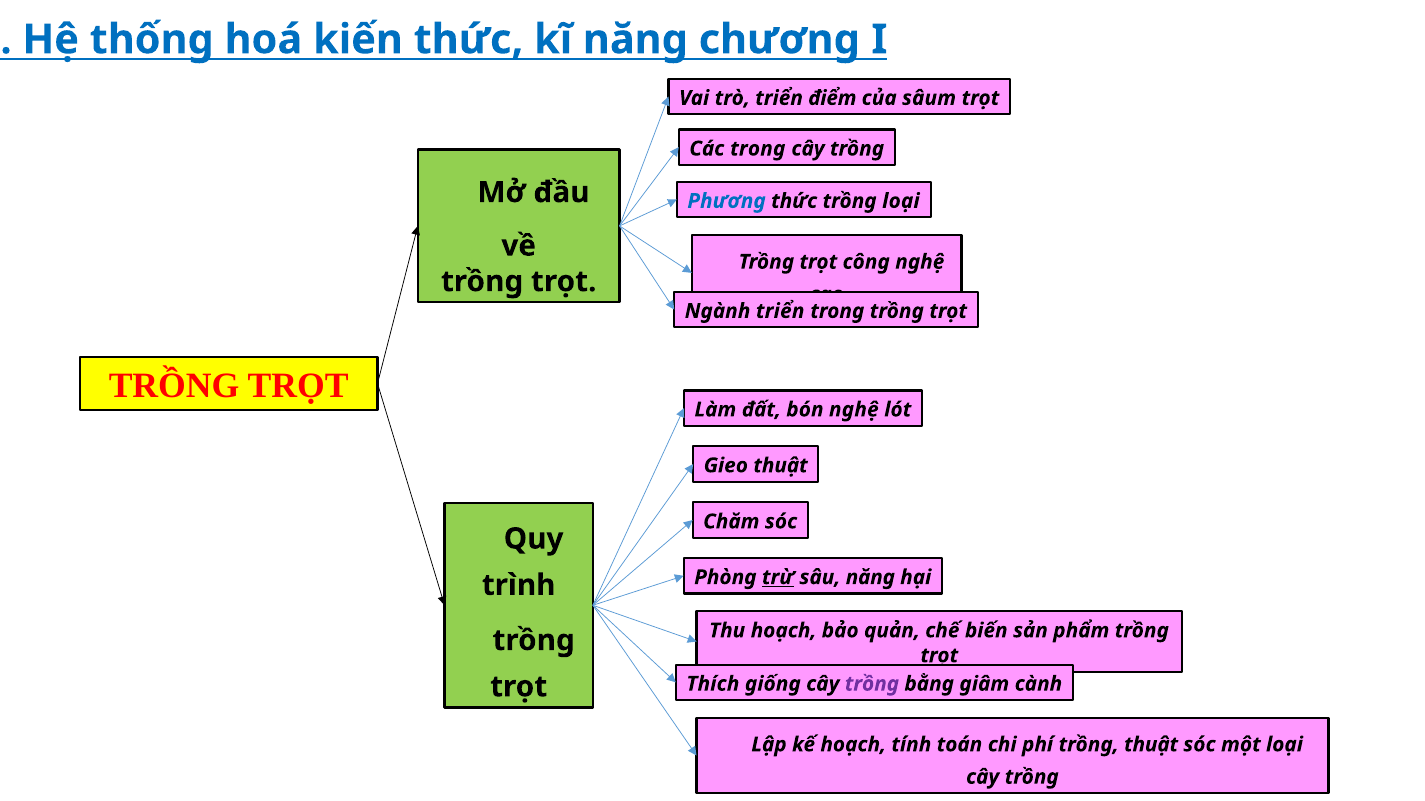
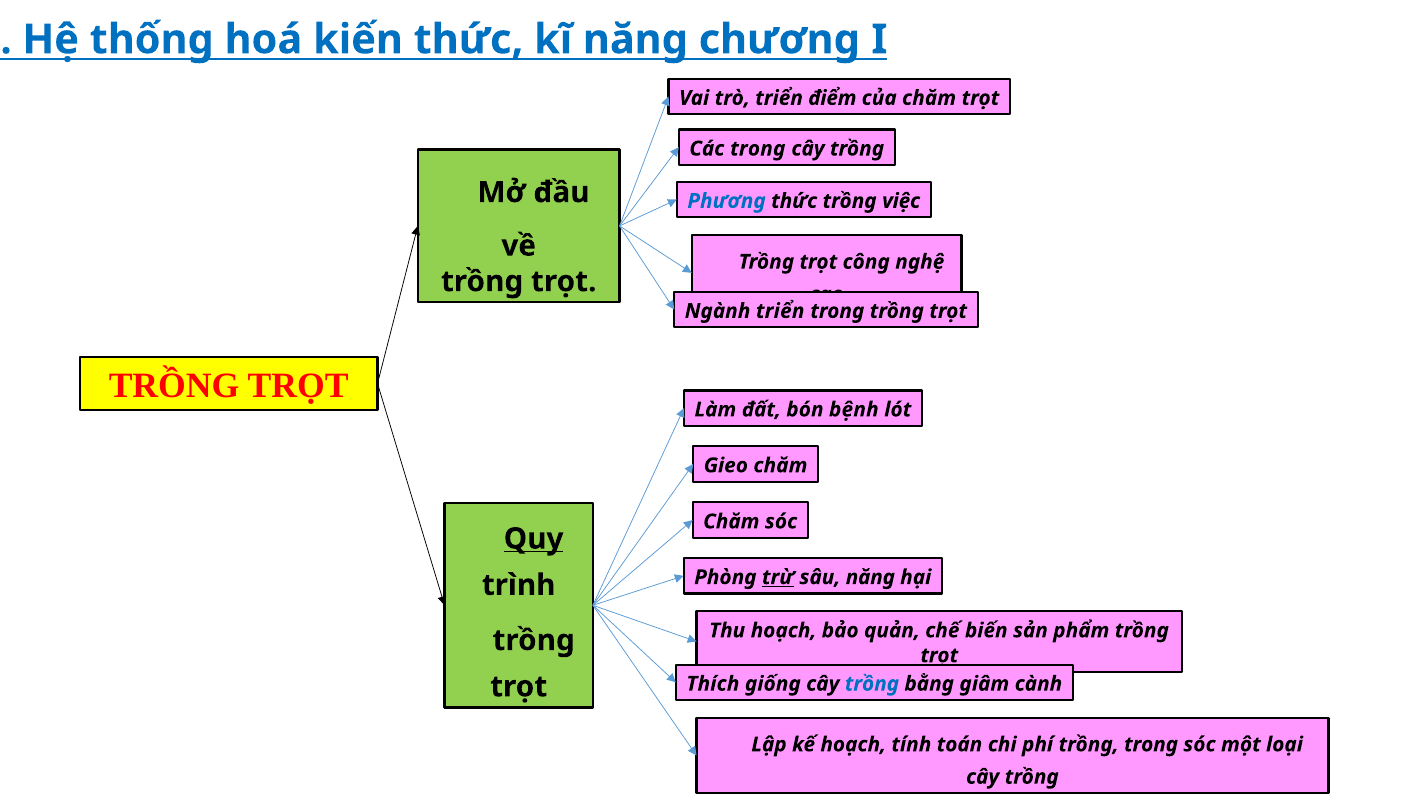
của sâum: sâum -> chăm
trồng loại: loại -> việc
bón nghệ: nghệ -> bệnh
Gieo thuật: thuật -> chăm
Quy underline: none -> present
trồng at (872, 684) colour: purple -> blue
trồng thuật: thuật -> trong
